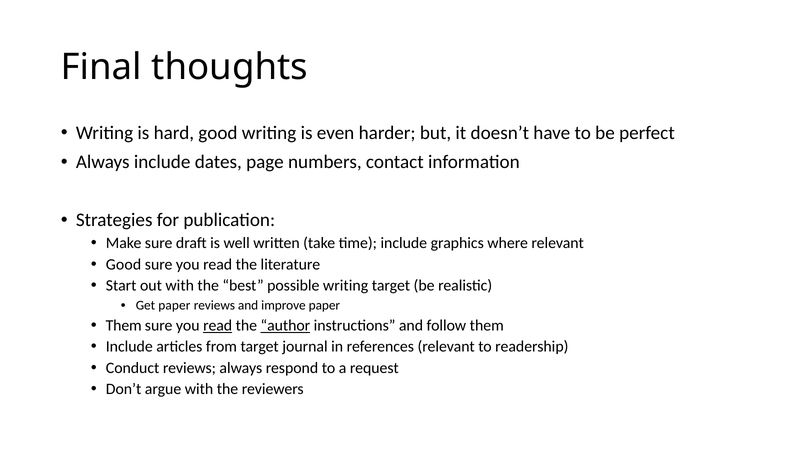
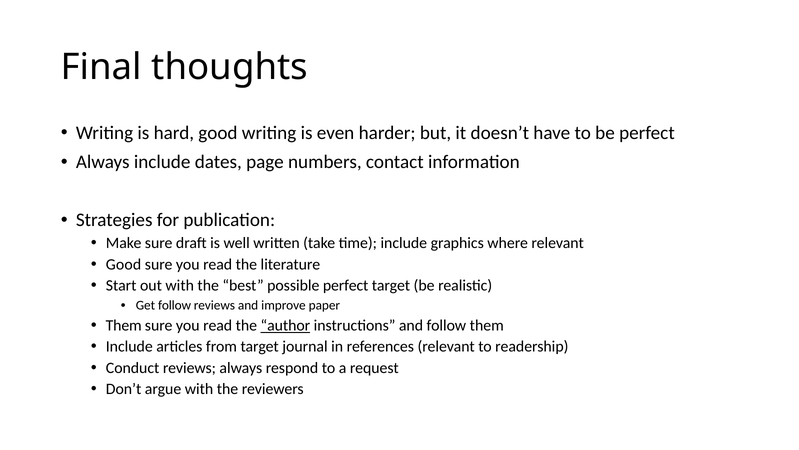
possible writing: writing -> perfect
Get paper: paper -> follow
read at (218, 325) underline: present -> none
